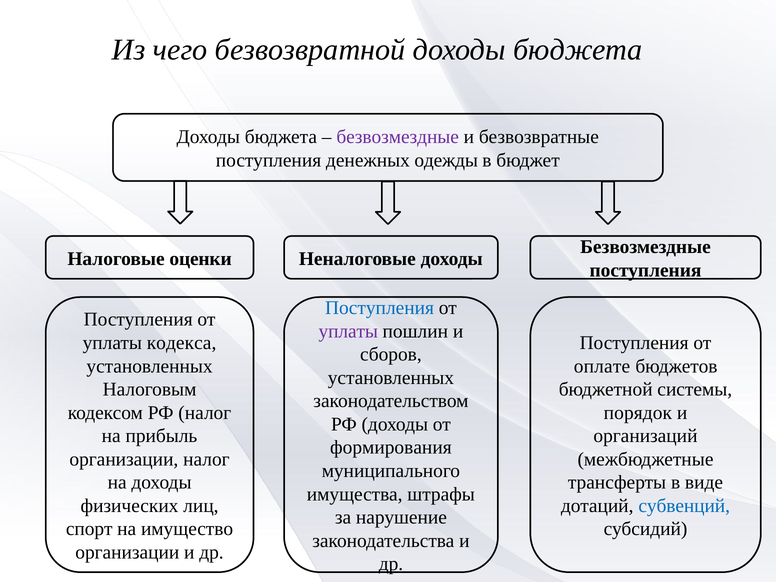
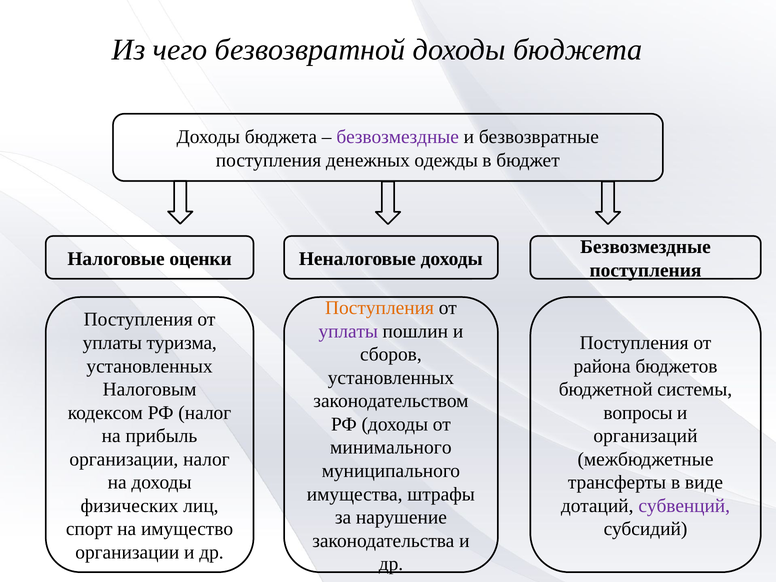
Поступления at (380, 308) colour: blue -> orange
кодекса: кодекса -> туризма
оплате: оплате -> района
порядок: порядок -> вопросы
формирования: формирования -> минимального
субвенций colour: blue -> purple
